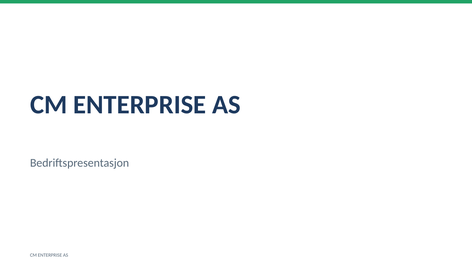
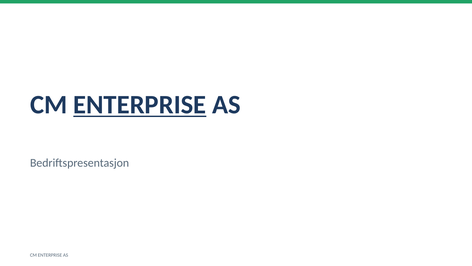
ENTERPRISE at (140, 105) underline: none -> present
